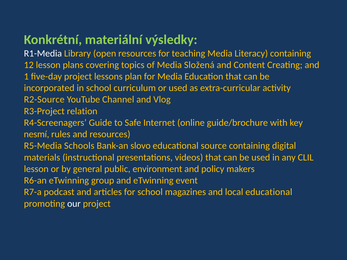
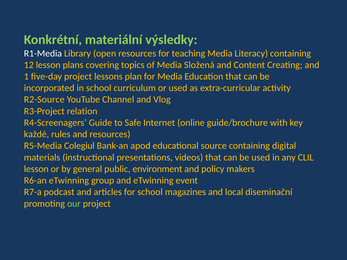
nesmí: nesmí -> každé
Schools: Schools -> Colegiul
slovo: slovo -> apod
local educational: educational -> diseminační
our colour: white -> light green
